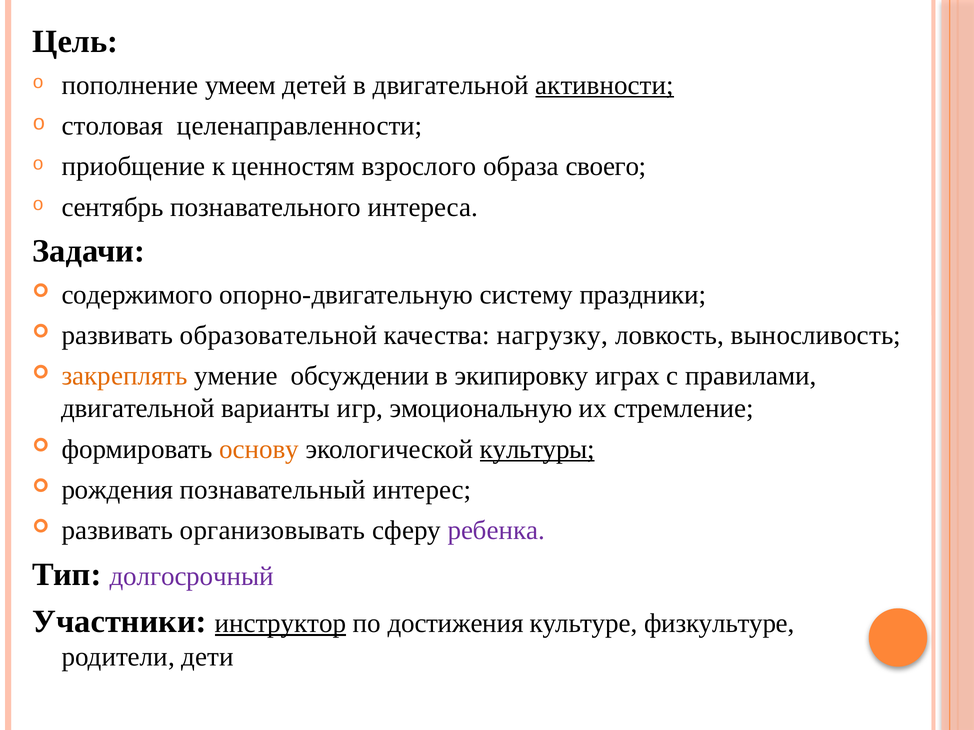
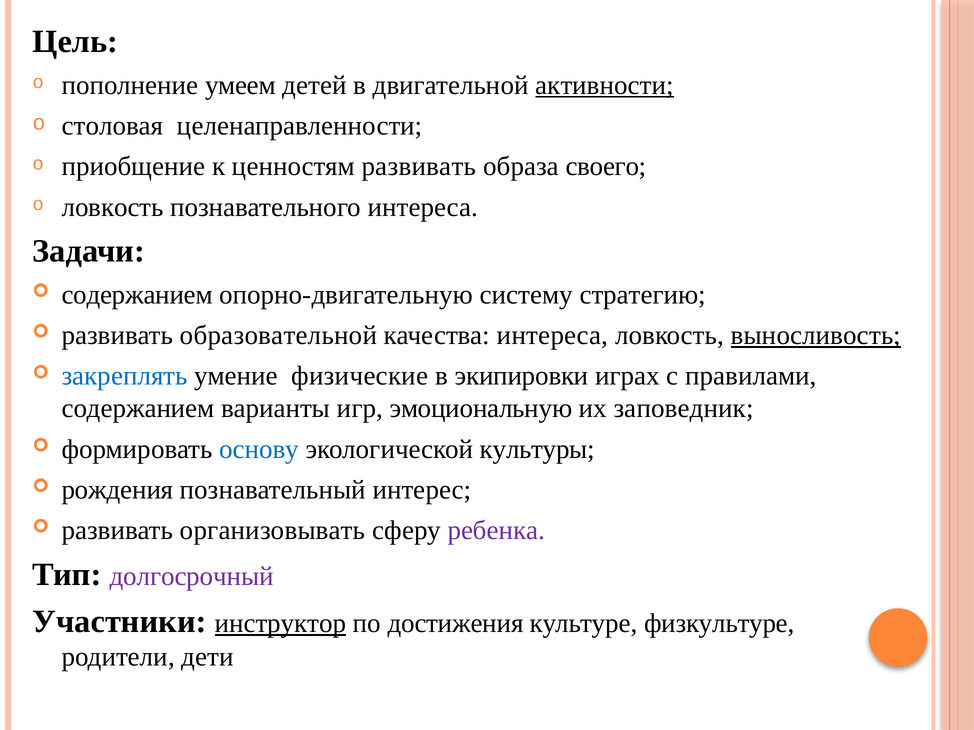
ценностям взрослого: взрослого -> развивать
сентябрь at (113, 207): сентябрь -> ловкость
содержимого at (137, 295): содержимого -> содержанием
праздники: праздники -> стратегию
качества нагрузку: нагрузку -> интереса
выносливость underline: none -> present
закреплять colour: orange -> blue
обсуждении: обсуждении -> физические
экипировку: экипировку -> экипировки
двигательной at (138, 409): двигательной -> содержанием
стремление: стремление -> заповедник
основу colour: orange -> blue
культуры underline: present -> none
